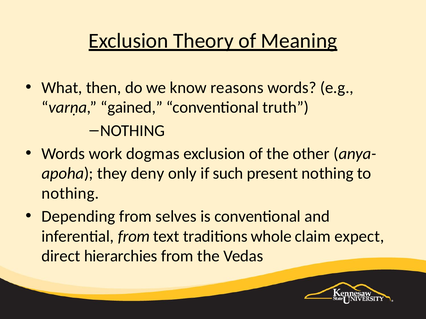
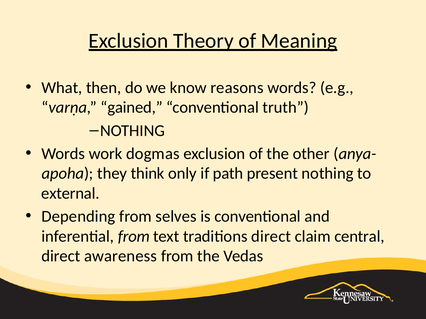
deny: deny -> think
such: such -> path
nothing at (70, 194): nothing -> external
traditions whole: whole -> direct
expect: expect -> central
hierarchies: hierarchies -> awareness
